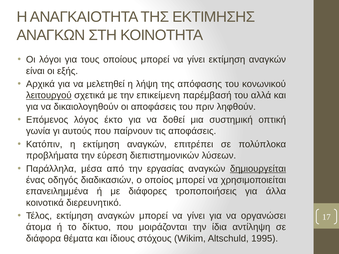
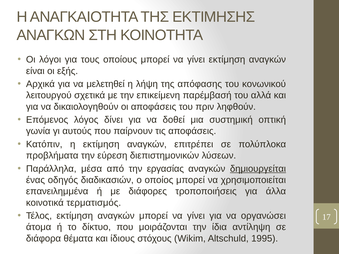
λειτουργού underline: present -> none
έκτο: έκτο -> δίνει
διερευνητικό: διερευνητικό -> τερματισμός
